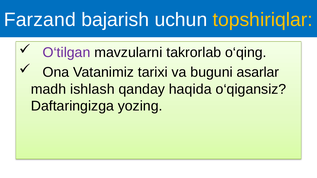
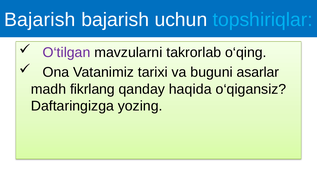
Farzand at (40, 20): Farzand -> Bajarish
topshiriqlar colour: yellow -> light blue
ishlash: ishlash -> fikrlang
